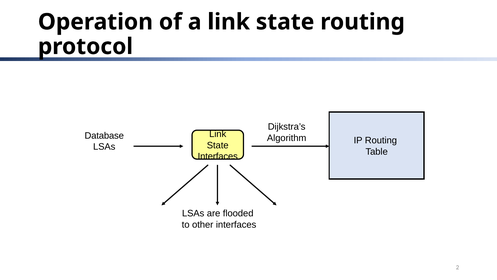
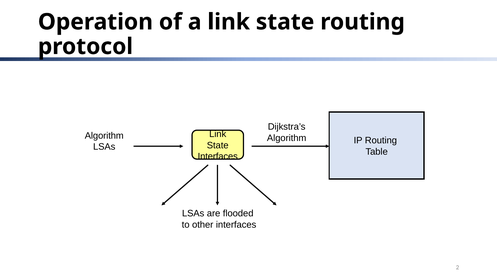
Database at (104, 135): Database -> Algorithm
